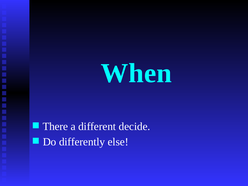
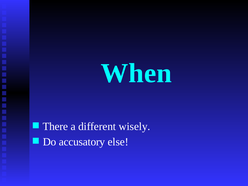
decide: decide -> wisely
differently: differently -> accusatory
